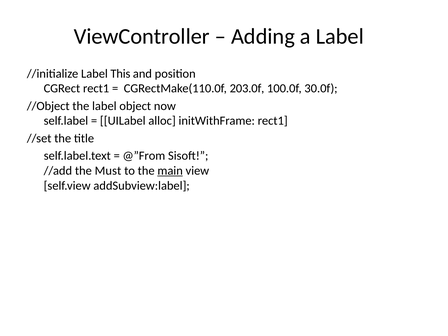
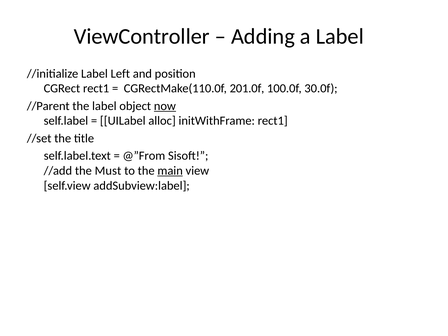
This: This -> Left
203.0f: 203.0f -> 201.0f
//Object: //Object -> //Parent
now underline: none -> present
